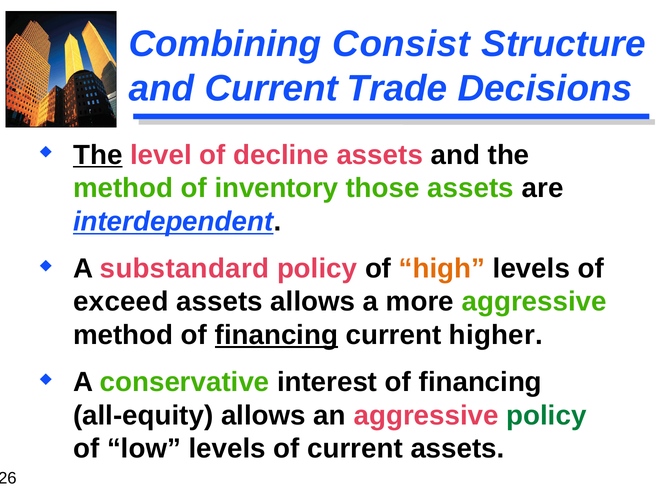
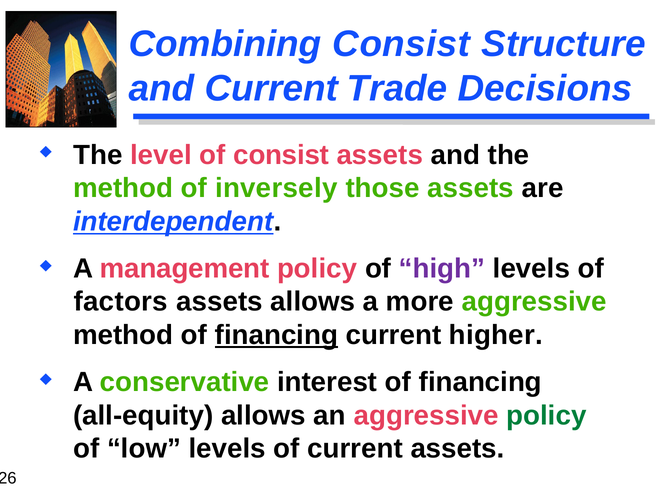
The at (98, 155) underline: present -> none
of decline: decline -> consist
inventory: inventory -> inversely
substandard: substandard -> management
high colour: orange -> purple
exceed: exceed -> factors
